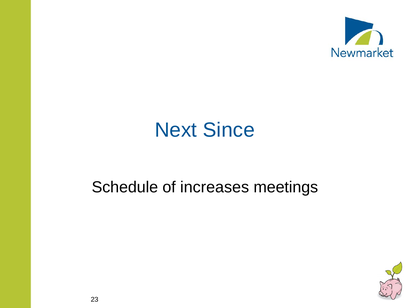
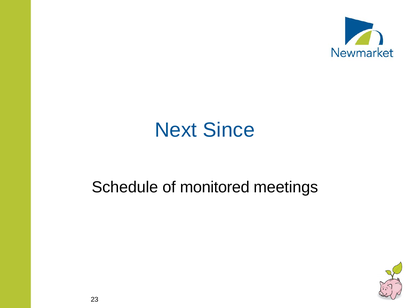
increases: increases -> monitored
